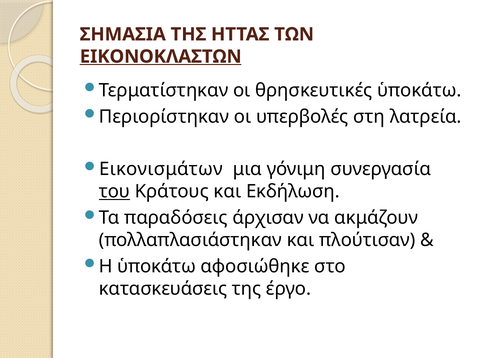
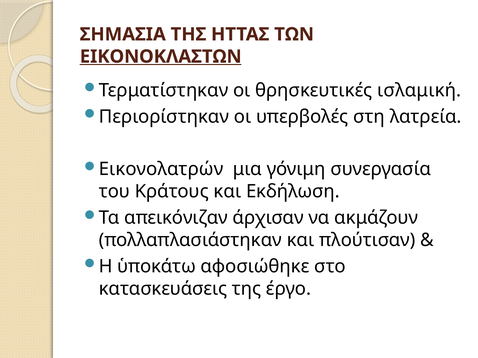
θρησκευτικές ὑποκάτω: ὑποκάτω -> ισλαμική
Εικονισμάτων: Εικονισμάτων -> Εικονολατρών
του underline: present -> none
παραδόσεις: παραδόσεις -> απεικόνιζαν
